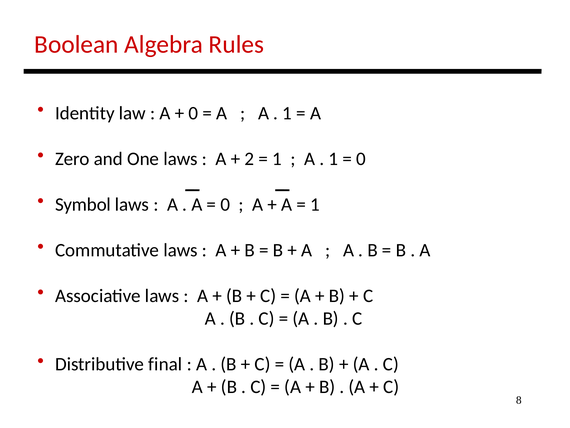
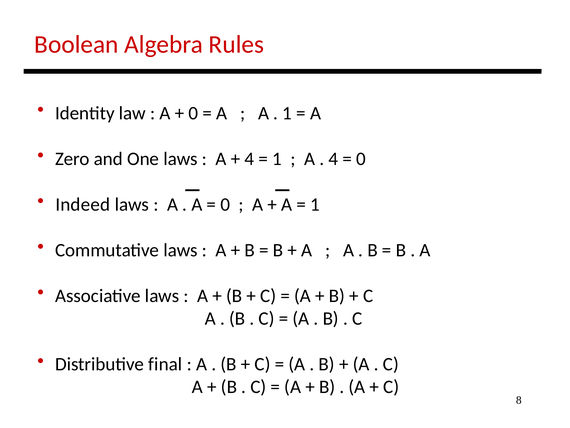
2 at (249, 159): 2 -> 4
1 at (333, 159): 1 -> 4
Symbol: Symbol -> Indeed
